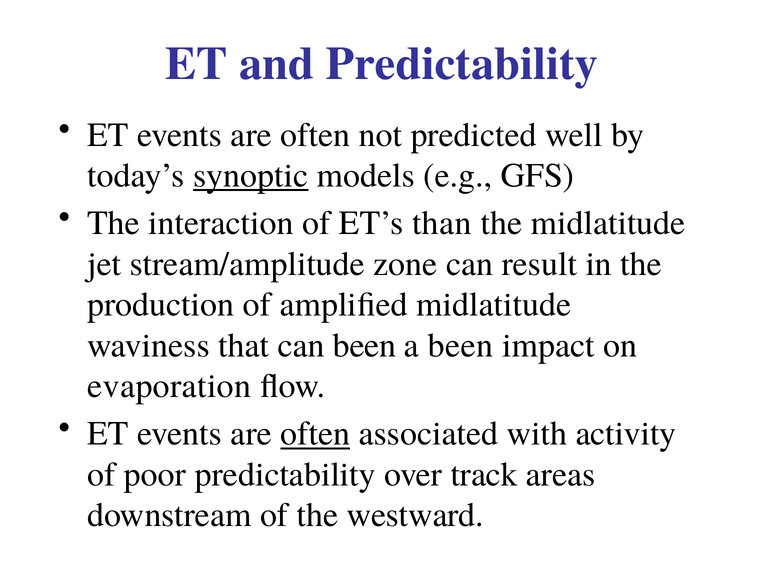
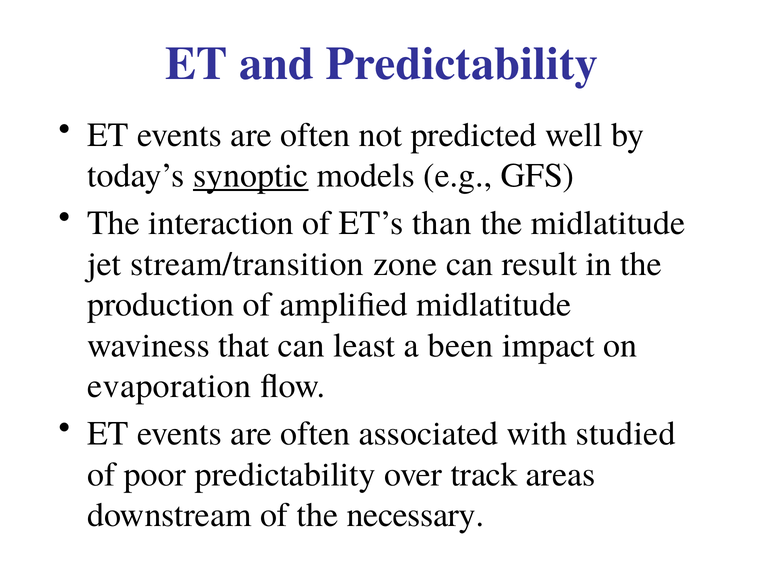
stream/amplitude: stream/amplitude -> stream/transition
can been: been -> least
often at (315, 434) underline: present -> none
activity: activity -> studied
westward: westward -> necessary
